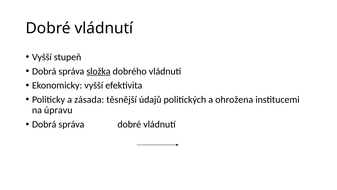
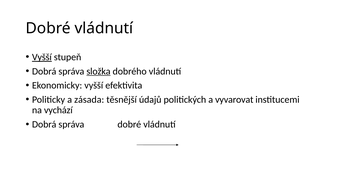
Vyšší at (42, 57) underline: none -> present
ohrožena: ohrožena -> vyvarovat
úpravu: úpravu -> vychází
